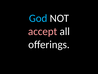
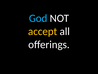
accept colour: pink -> yellow
